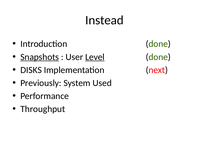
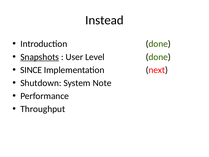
Level underline: present -> none
DISKS: DISKS -> SINCE
Previously: Previously -> Shutdown
Used: Used -> Note
